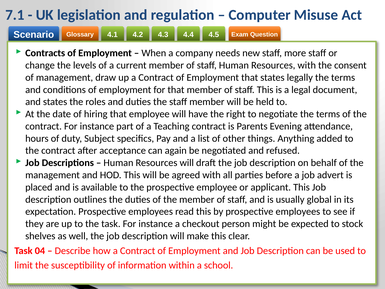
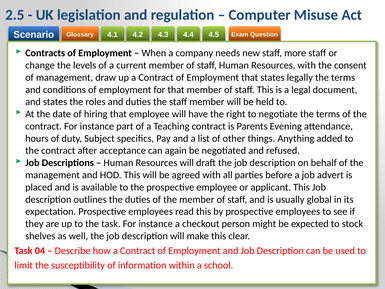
7.1: 7.1 -> 2.5
